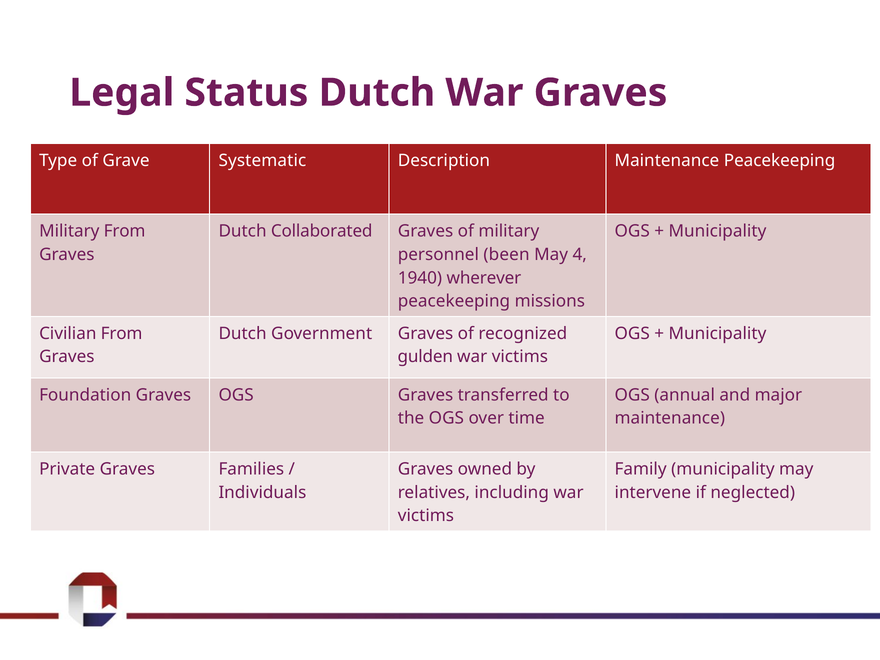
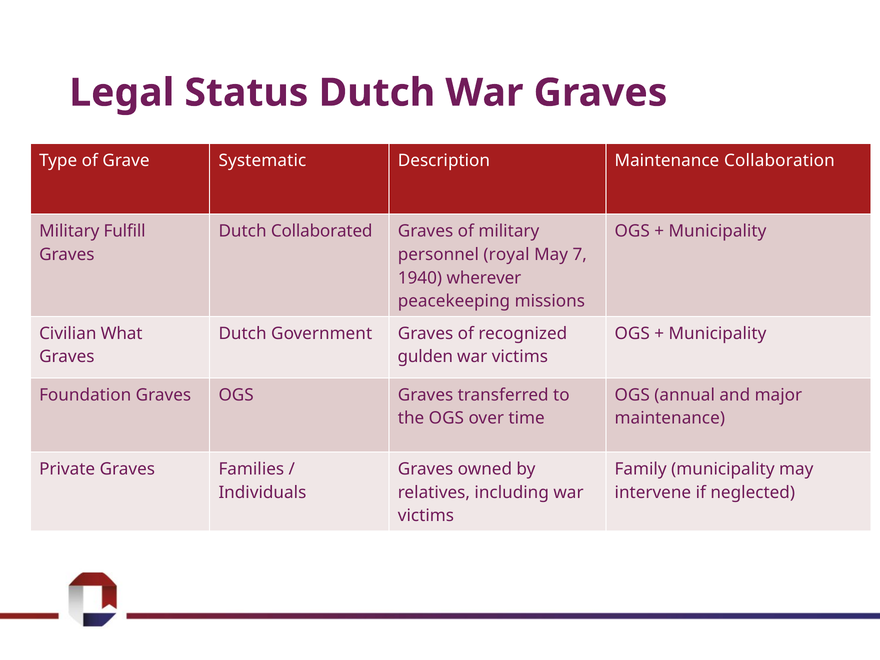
Maintenance Peacekeeping: Peacekeeping -> Collaboration
Military From: From -> Fulfill
been: been -> royal
4: 4 -> 7
Civilian From: From -> What
